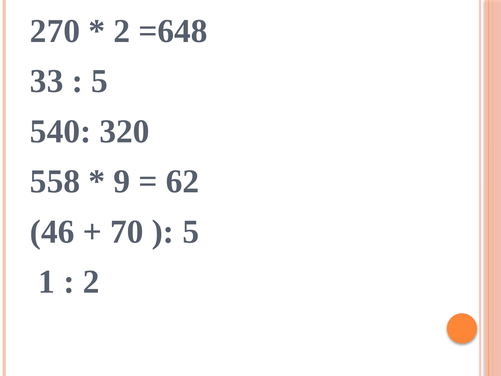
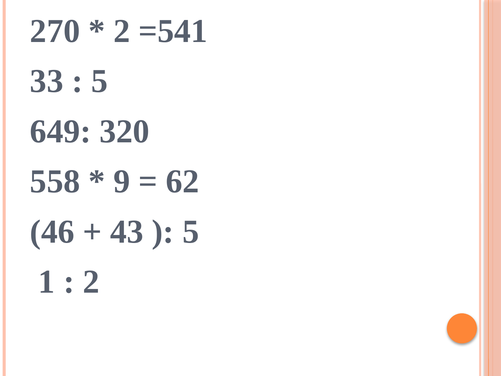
=648: =648 -> =541
540: 540 -> 649
70: 70 -> 43
